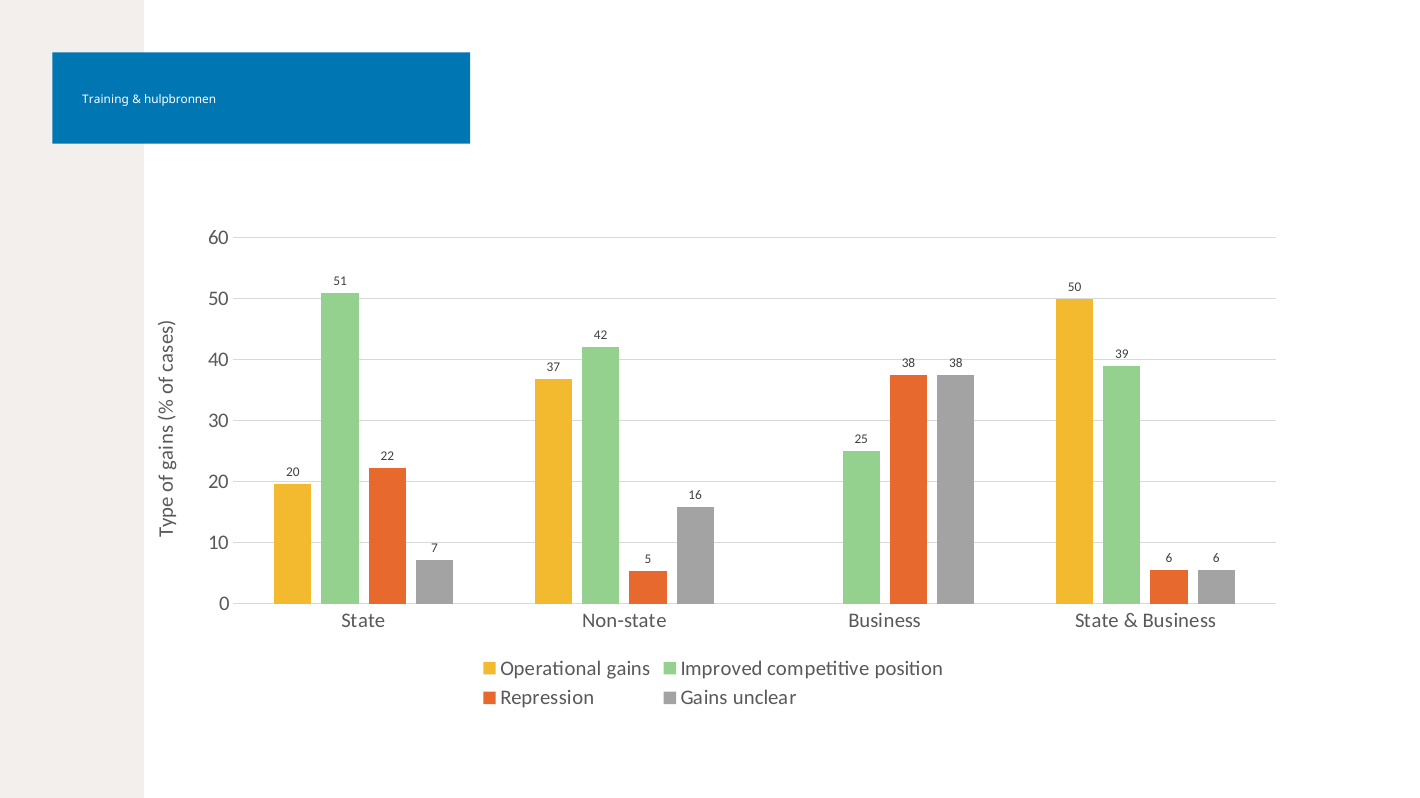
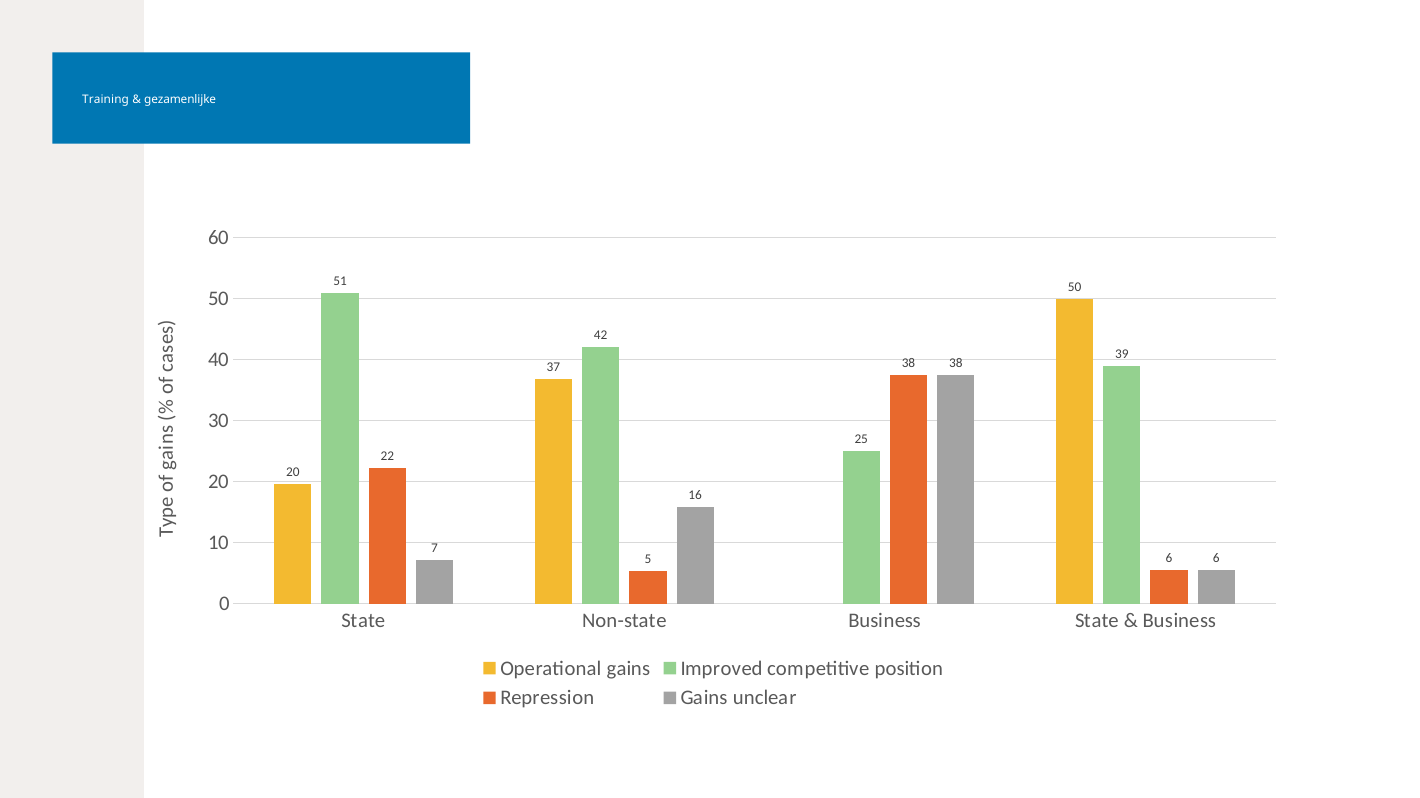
hulpbronnen: hulpbronnen -> gezamenlijke
